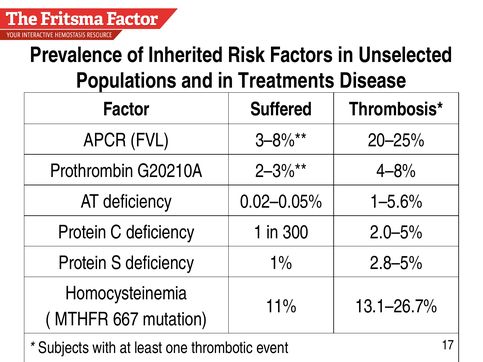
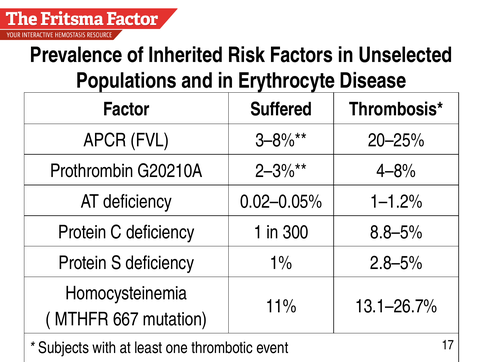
Treatments: Treatments -> Erythrocyte
1–5.6%: 1–5.6% -> 1–1.2%
2.0–5%: 2.0–5% -> 8.8–5%
